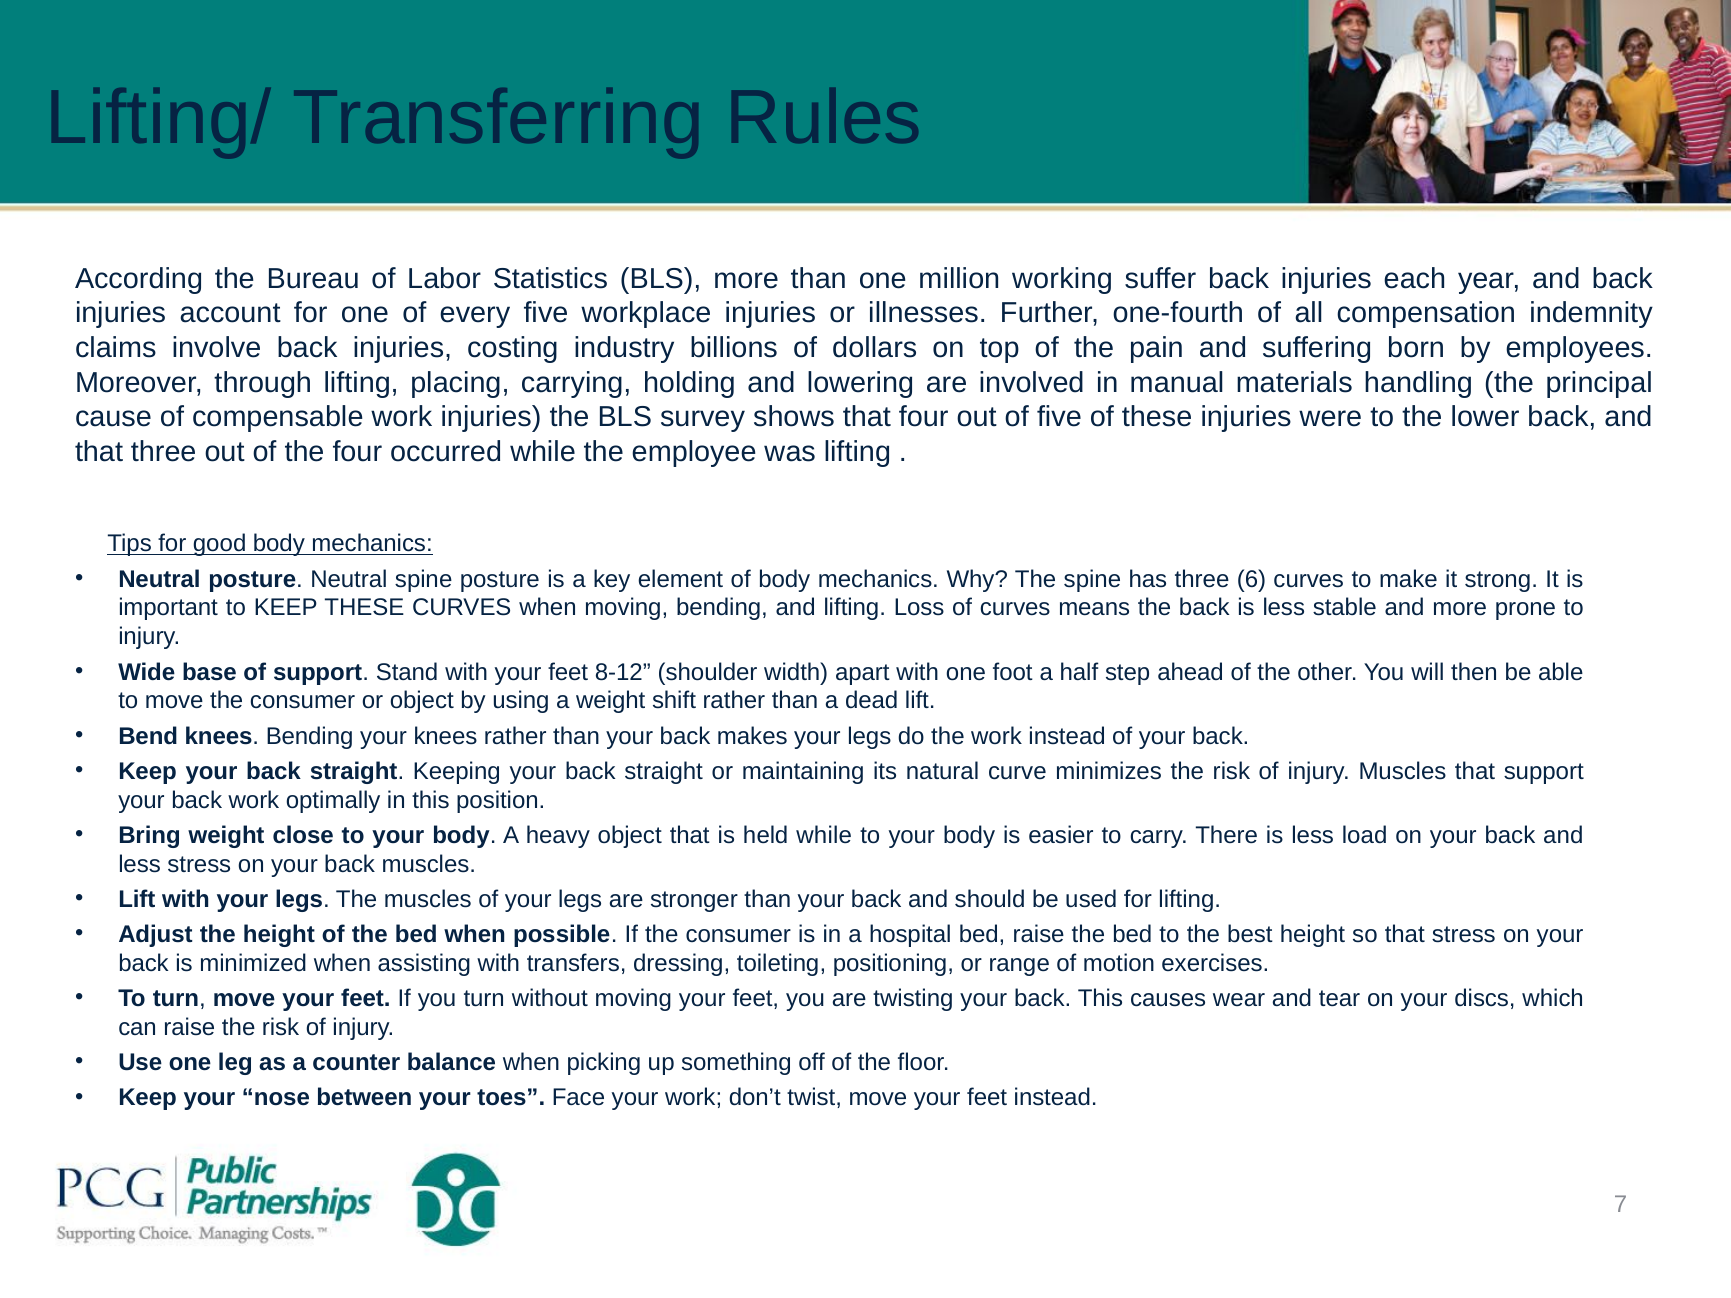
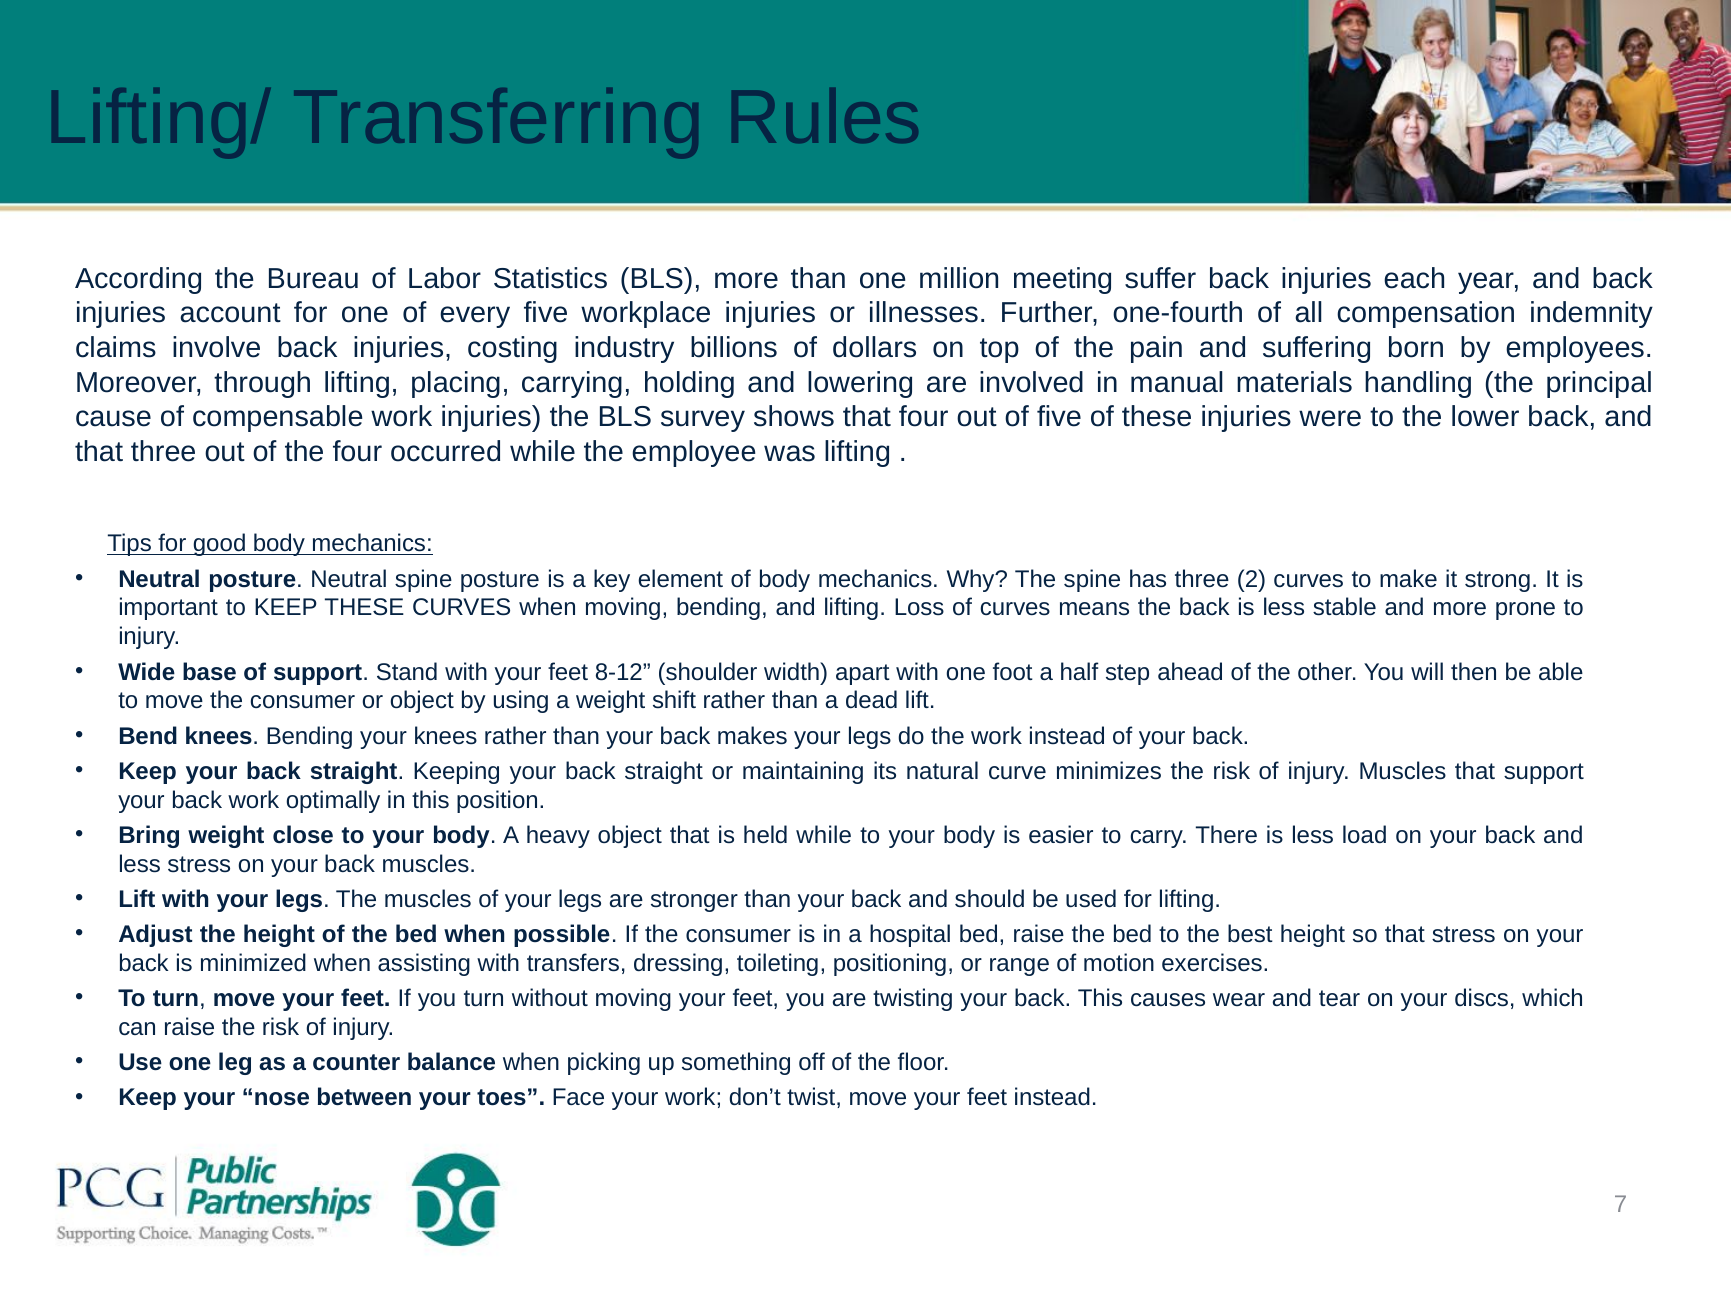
working: working -> meeting
6: 6 -> 2
